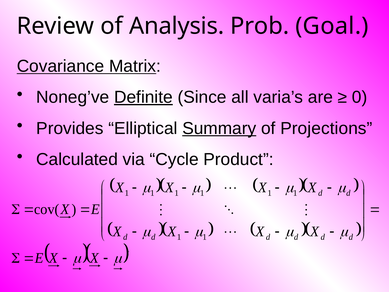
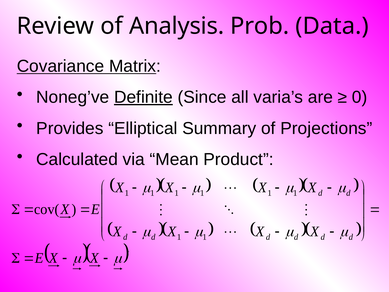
Goal: Goal -> Data
Summary underline: present -> none
Cycle: Cycle -> Mean
